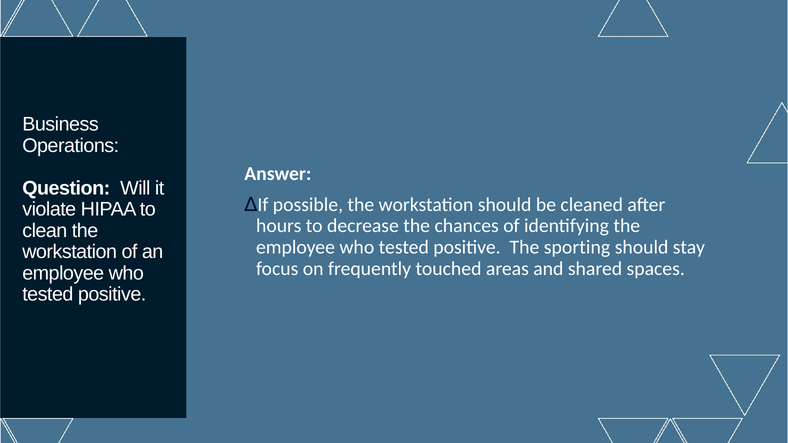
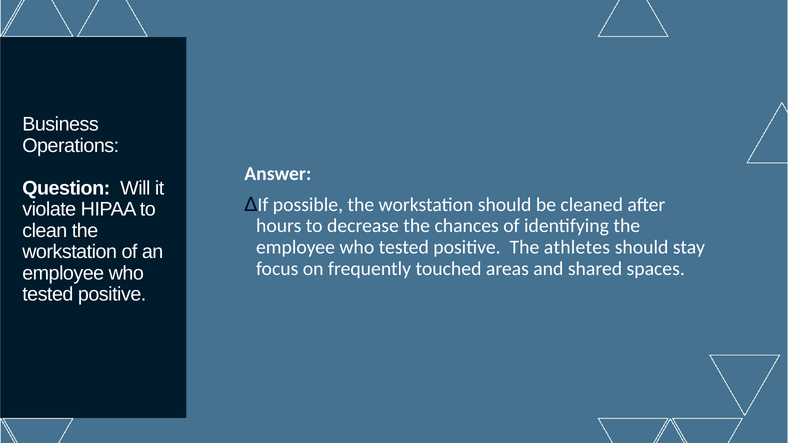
sporting: sporting -> athletes
